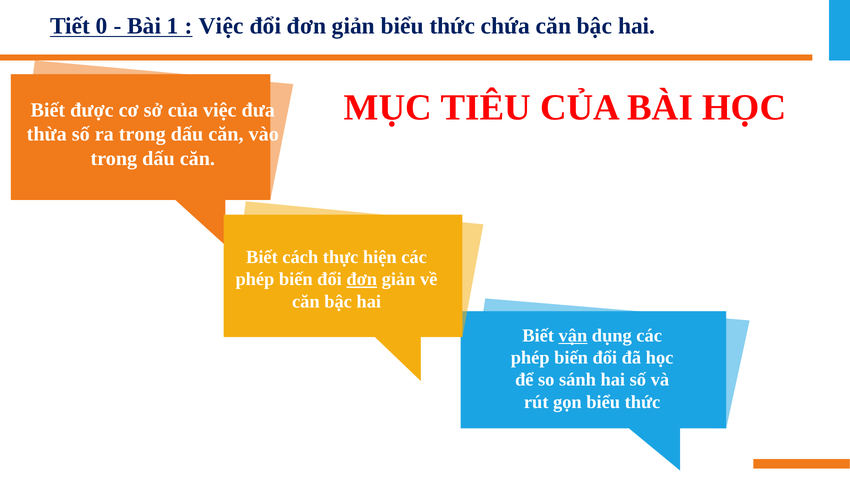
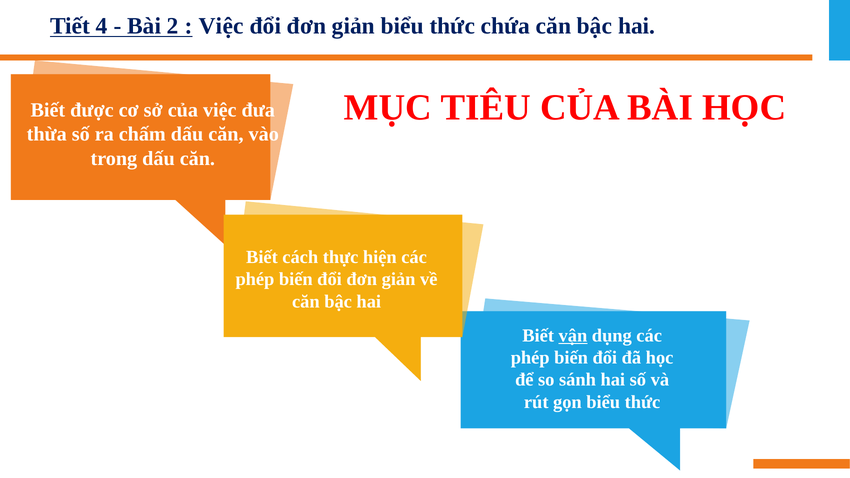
0: 0 -> 4
1: 1 -> 2
ra trong: trong -> chấm
đơn at (362, 279) underline: present -> none
